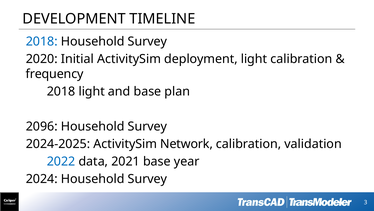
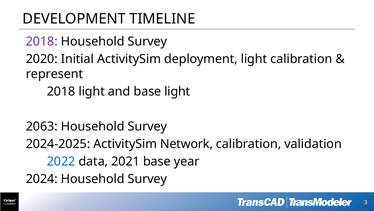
2018 at (42, 41) colour: blue -> purple
frequency: frequency -> represent
base plan: plan -> light
2096: 2096 -> 2063
